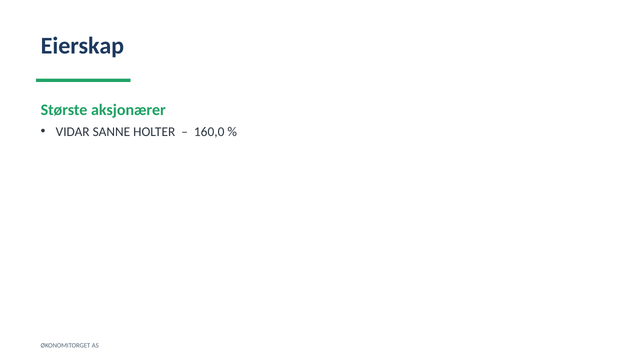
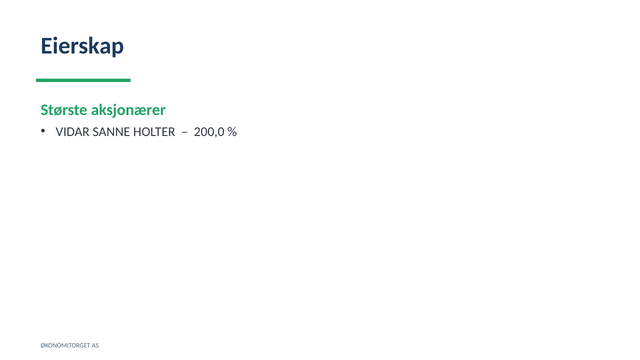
160,0: 160,0 -> 200,0
